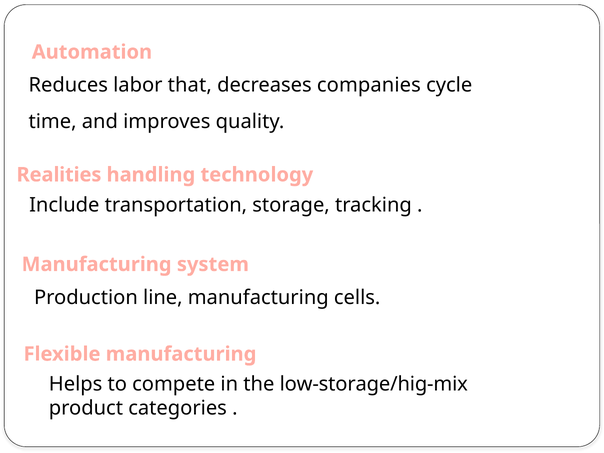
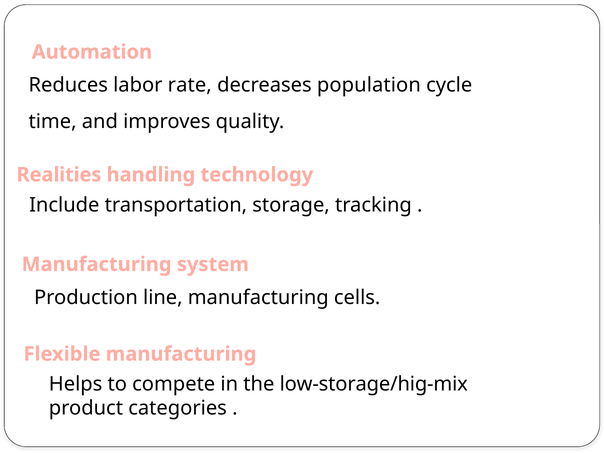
that: that -> rate
companies: companies -> population
